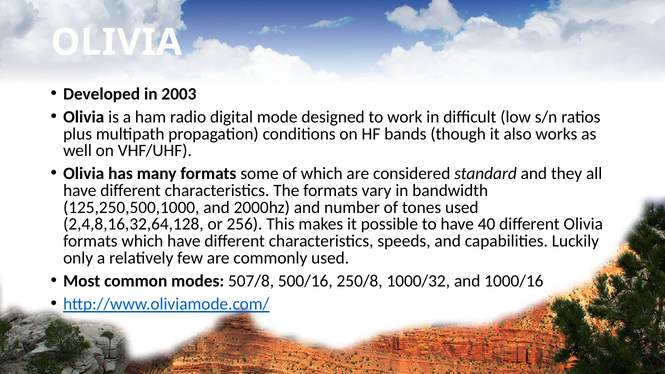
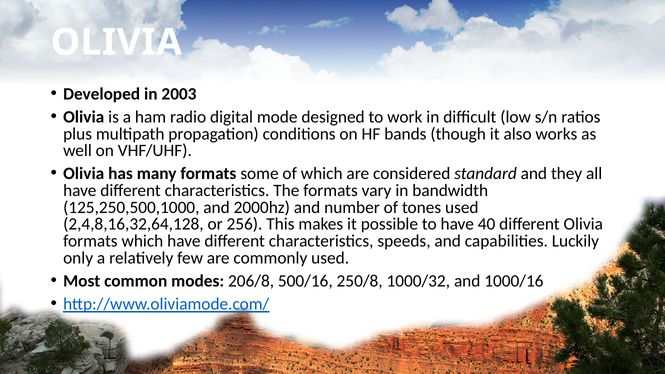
507/8: 507/8 -> 206/8
